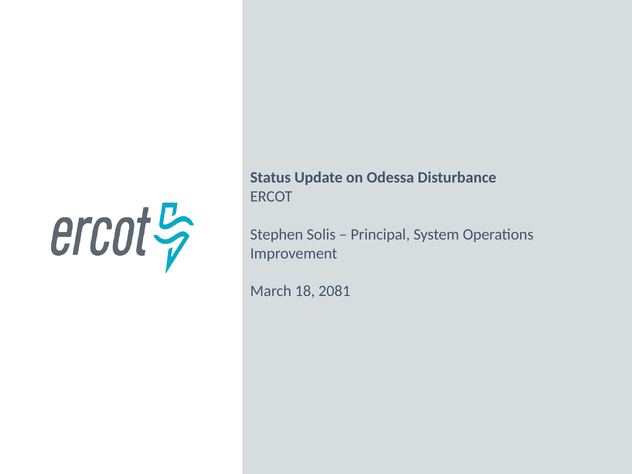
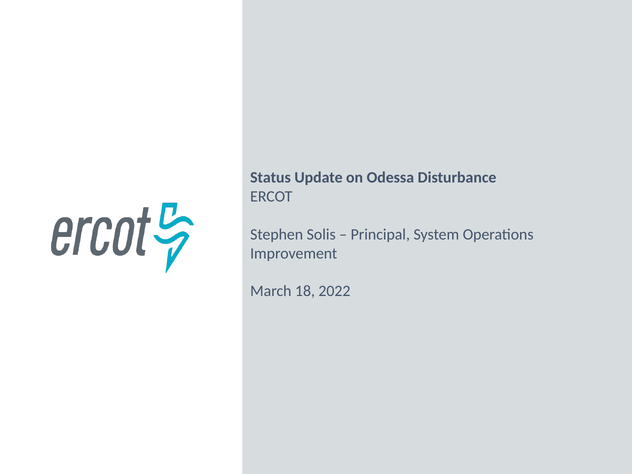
2081: 2081 -> 2022
